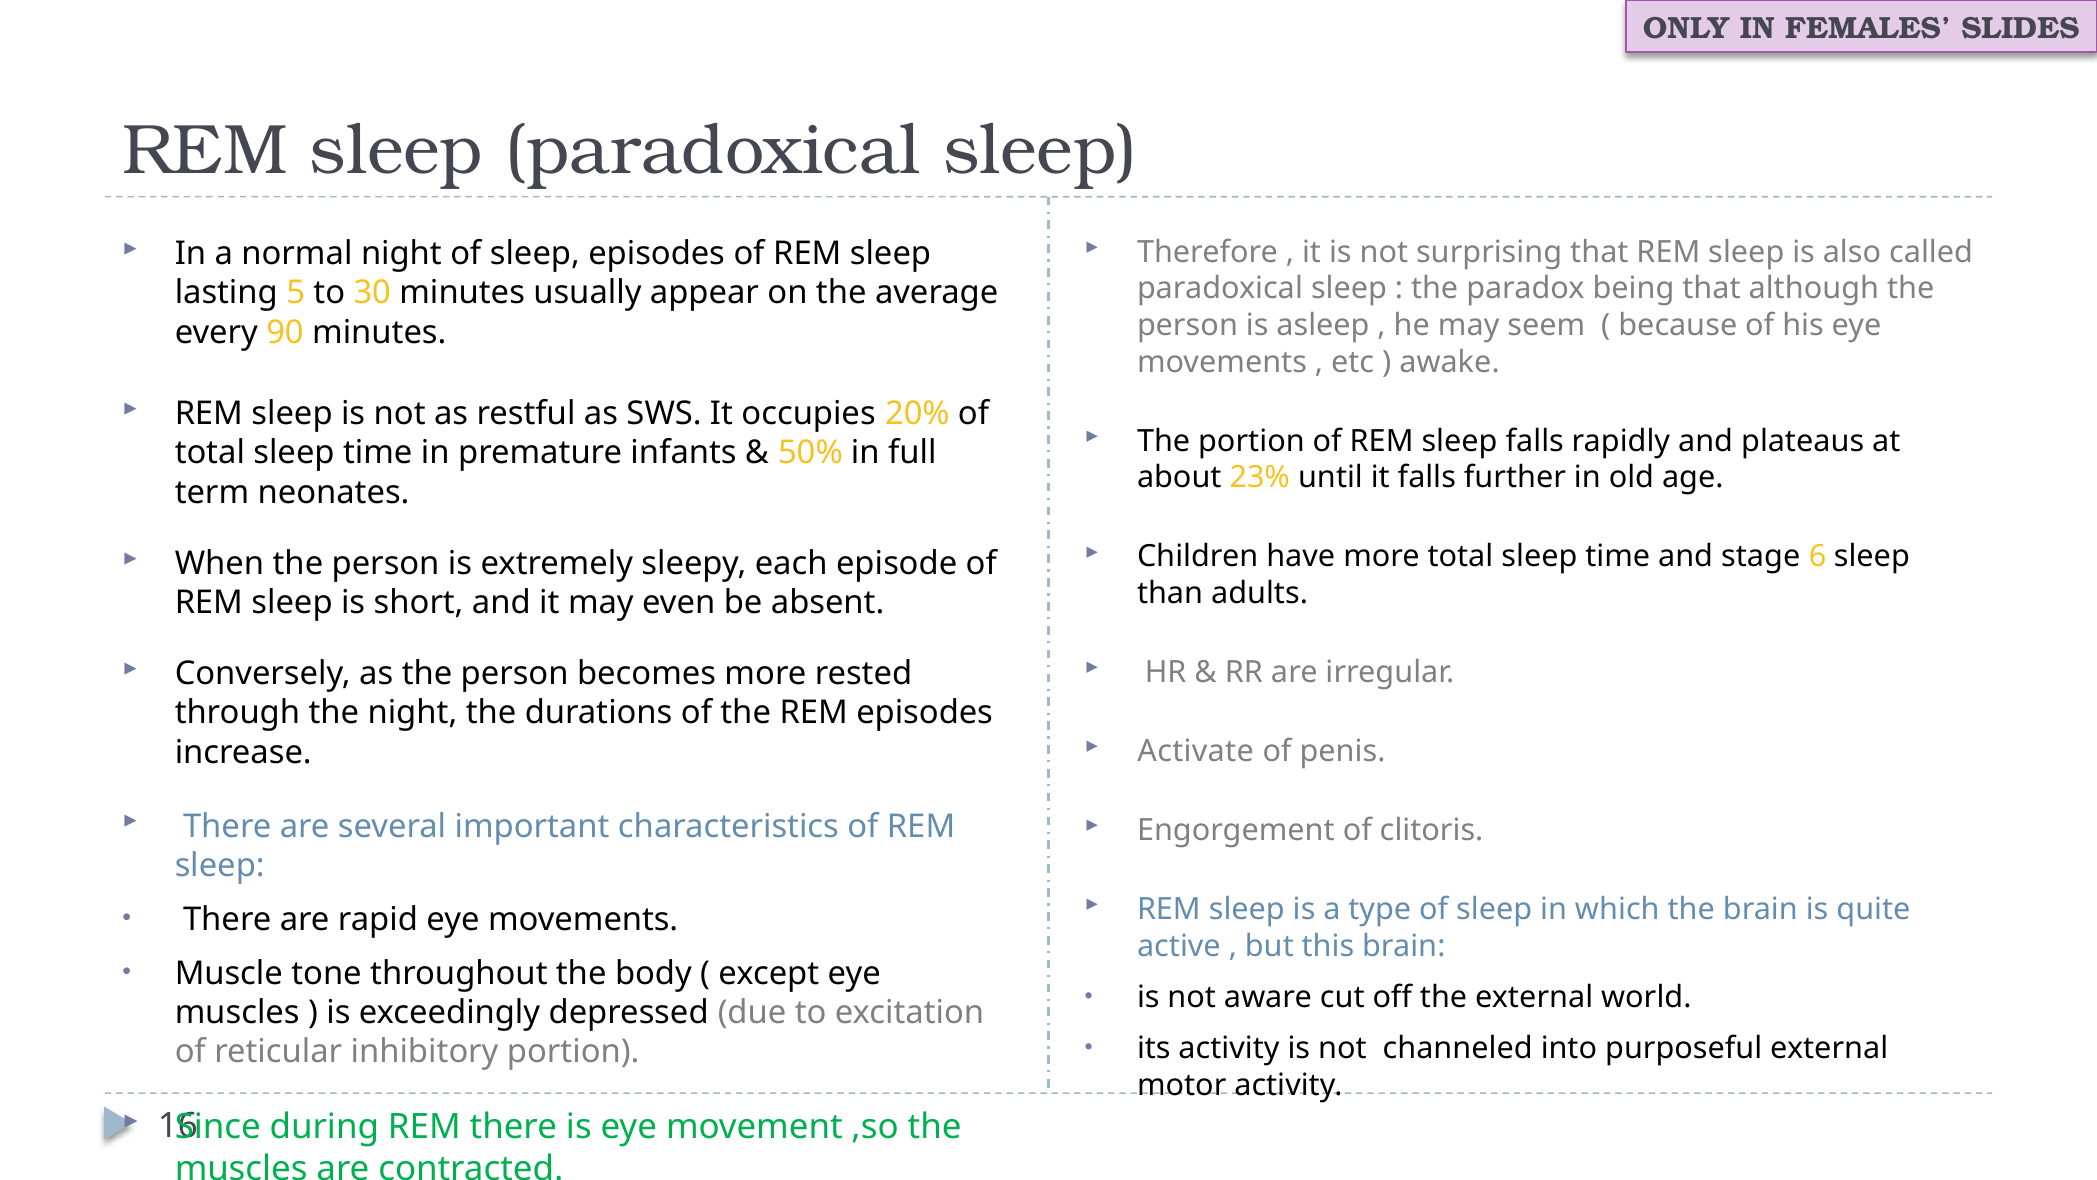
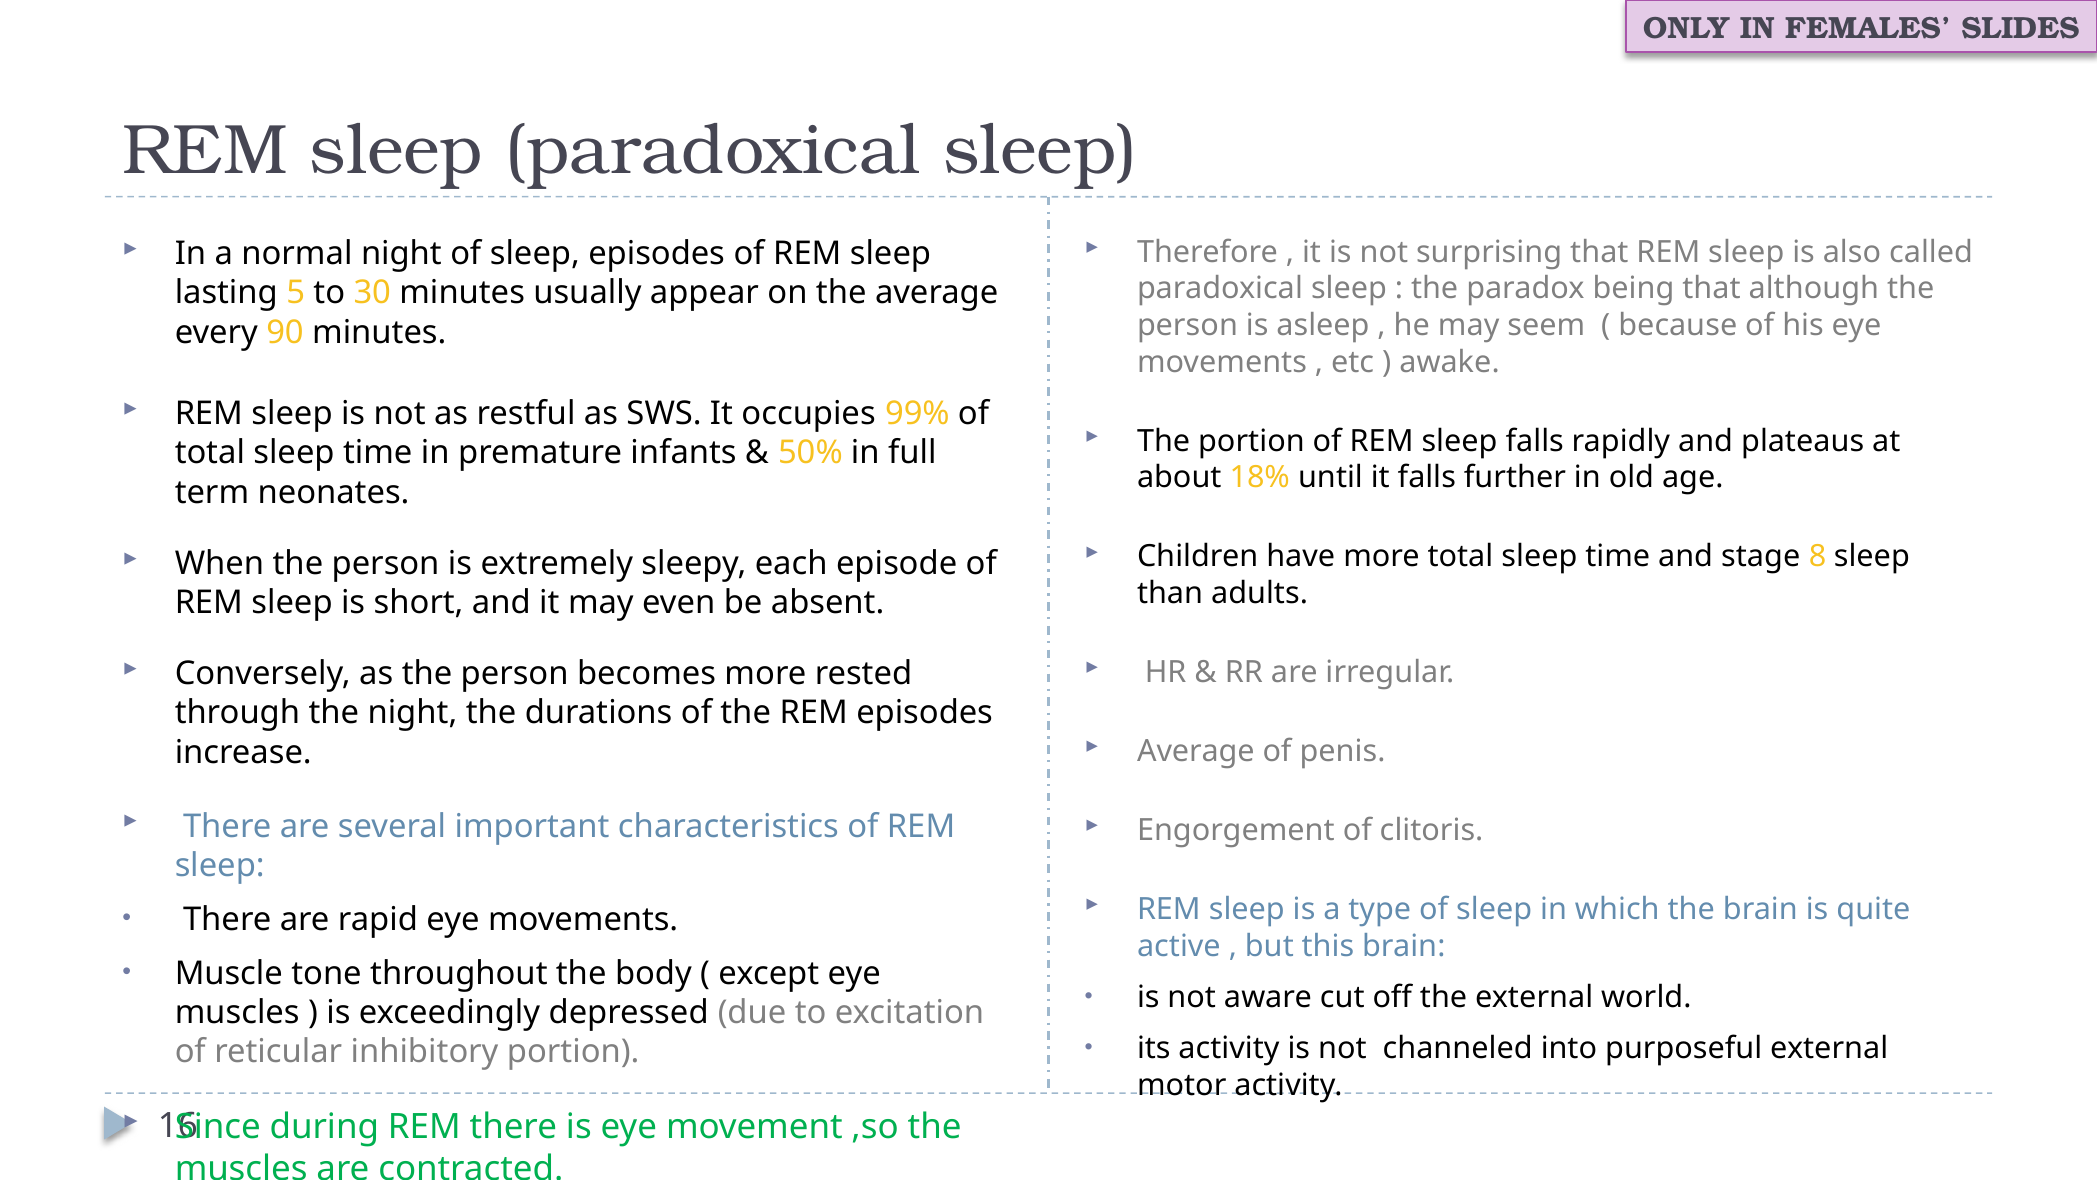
20%: 20% -> 99%
23%: 23% -> 18%
6: 6 -> 8
Activate at (1196, 751): Activate -> Average
